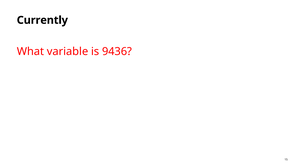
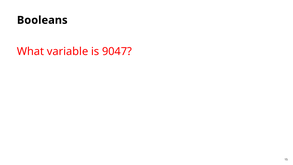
Currently: Currently -> Booleans
9436: 9436 -> 9047
